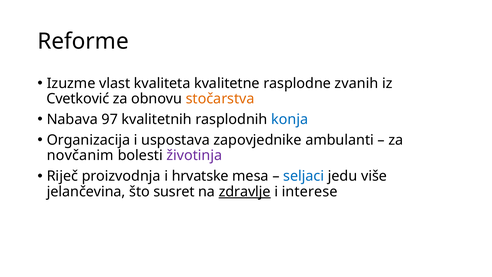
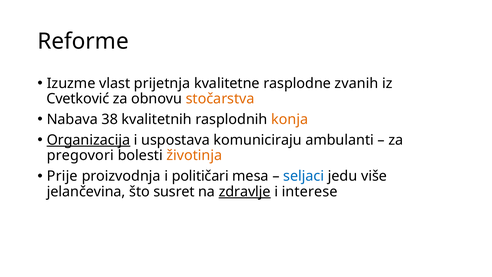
kvaliteta: kvaliteta -> prijetnja
97: 97 -> 38
konja colour: blue -> orange
Organizacija underline: none -> present
zapovjednike: zapovjednike -> komuniciraju
novčanim: novčanim -> pregovori
životinja colour: purple -> orange
Riječ: Riječ -> Prije
hrvatske: hrvatske -> političari
